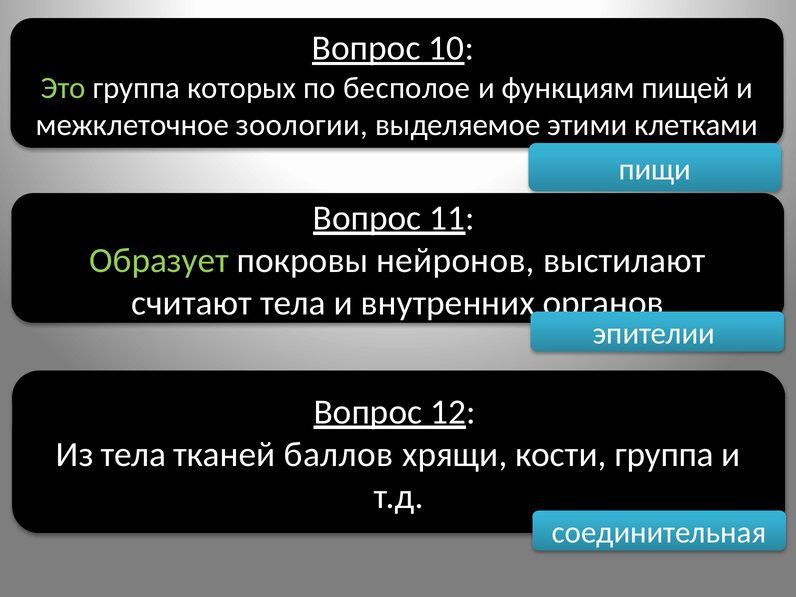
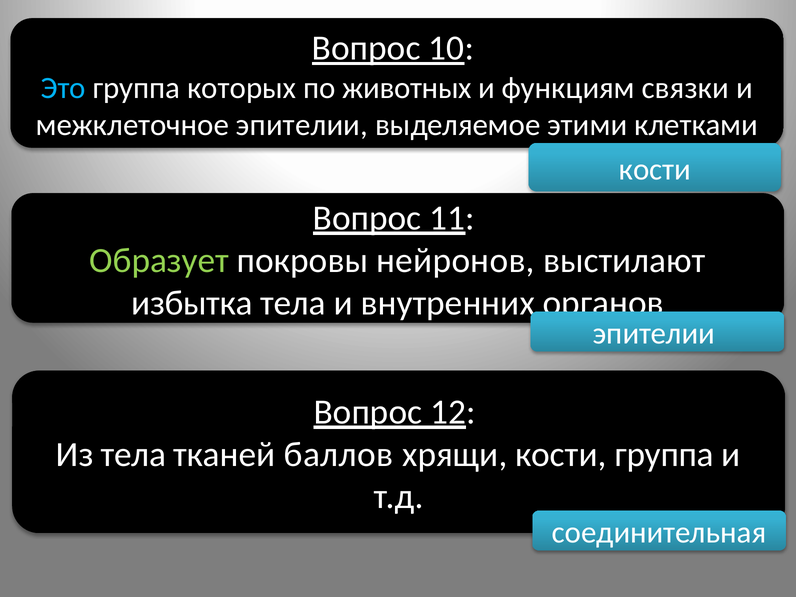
Это colour: light green -> light blue
бесполое: бесполое -> животных
пищей: пищей -> связки
межклеточное зоологии: зоологии -> эпителии
пищи at (655, 169): пищи -> кости
считают: считают -> избытка
